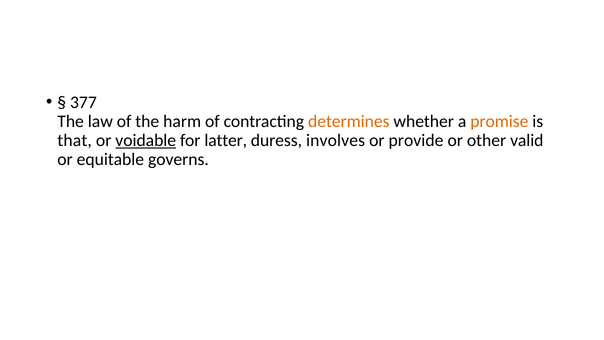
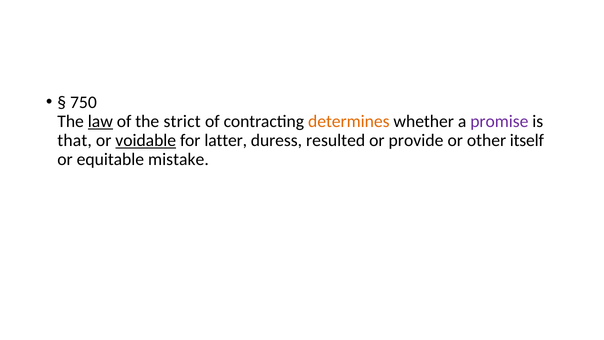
377: 377 -> 750
law underline: none -> present
harm: harm -> strict
promise colour: orange -> purple
involves: involves -> resulted
valid: valid -> itself
governs: governs -> mistake
